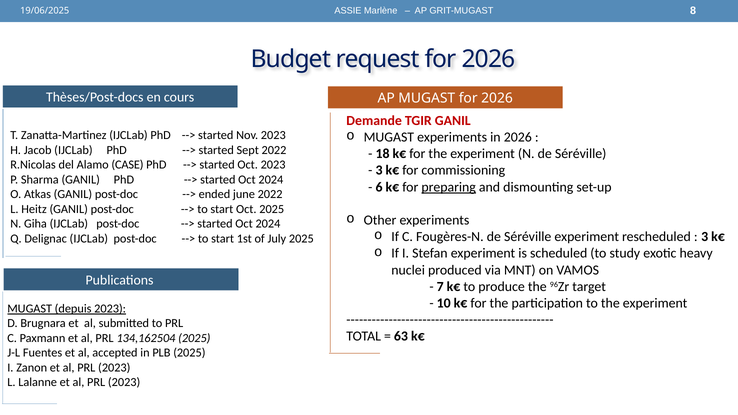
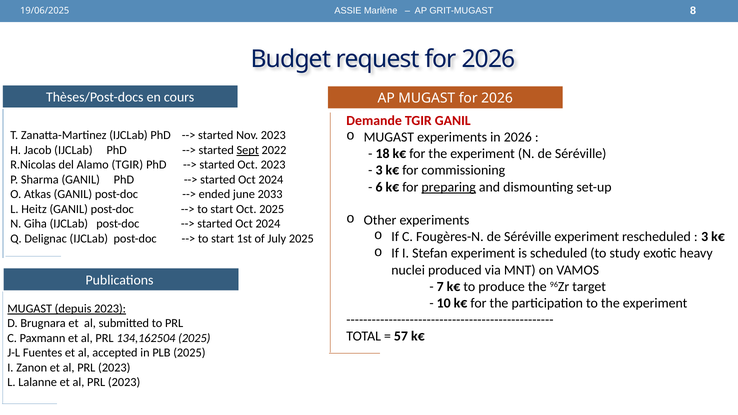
Sept underline: none -> present
Alamo CASE: CASE -> TGIR
june 2022: 2022 -> 2033
63: 63 -> 57
